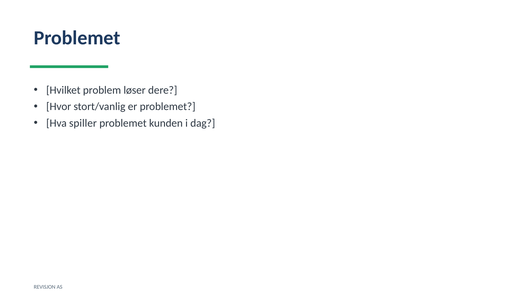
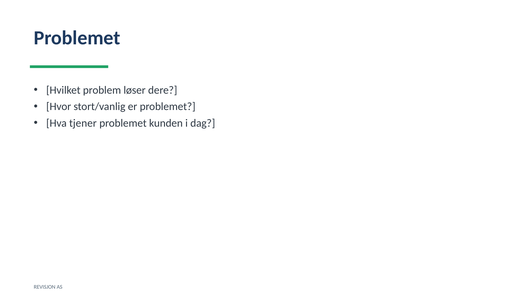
spiller: spiller -> tjener
